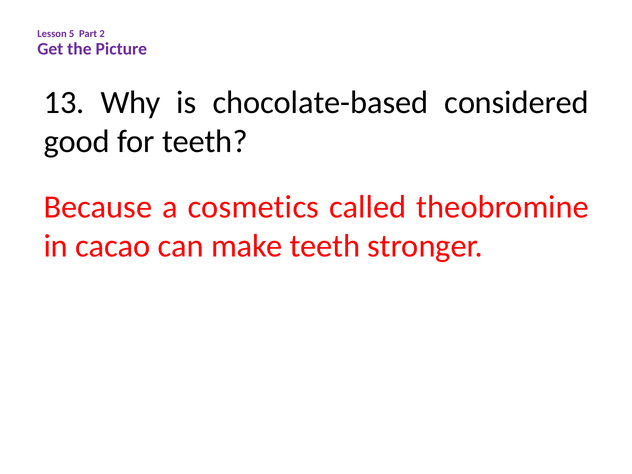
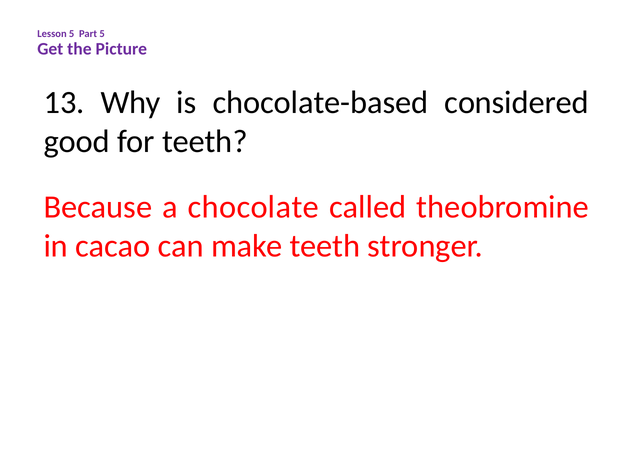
Part 2: 2 -> 5
cosmetics: cosmetics -> chocolate
